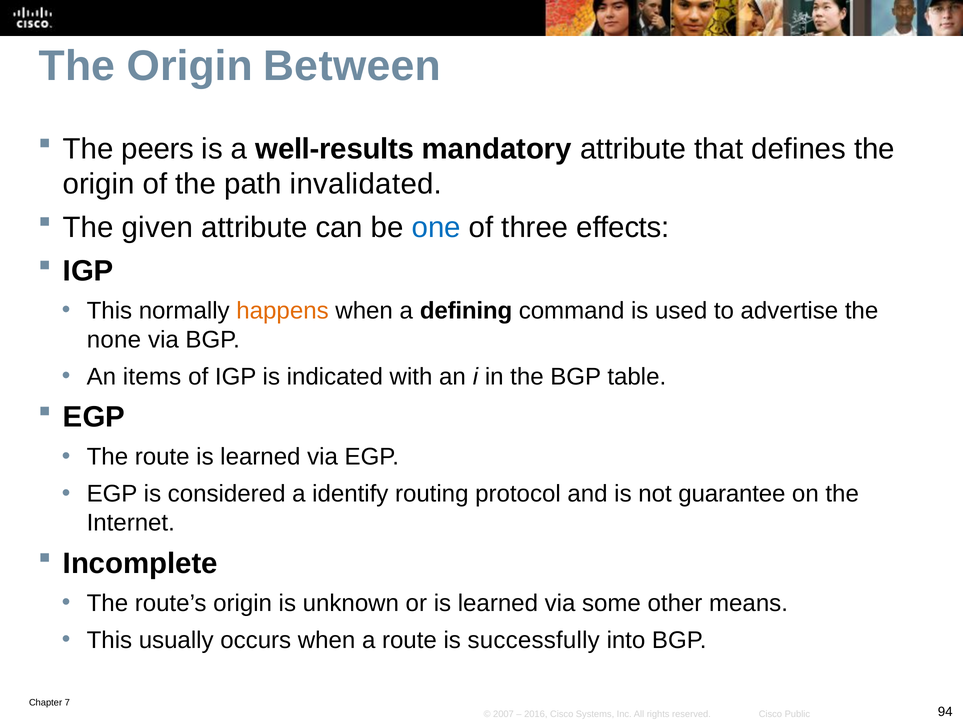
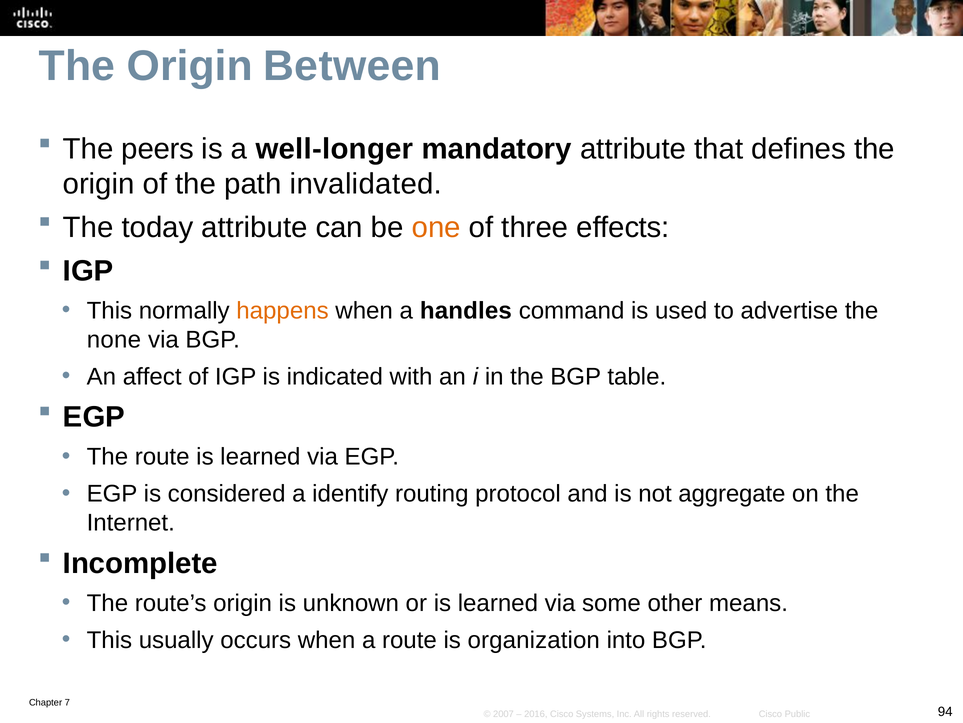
well-results: well-results -> well-longer
given: given -> today
one colour: blue -> orange
defining: defining -> handles
items: items -> affect
guarantee: guarantee -> aggregate
successfully: successfully -> organization
